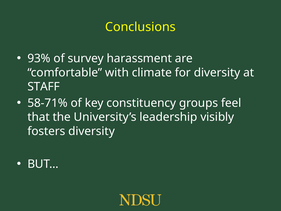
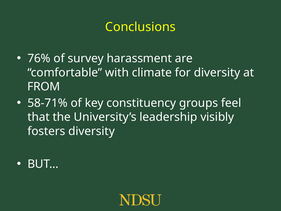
93%: 93% -> 76%
STAFF: STAFF -> FROM
